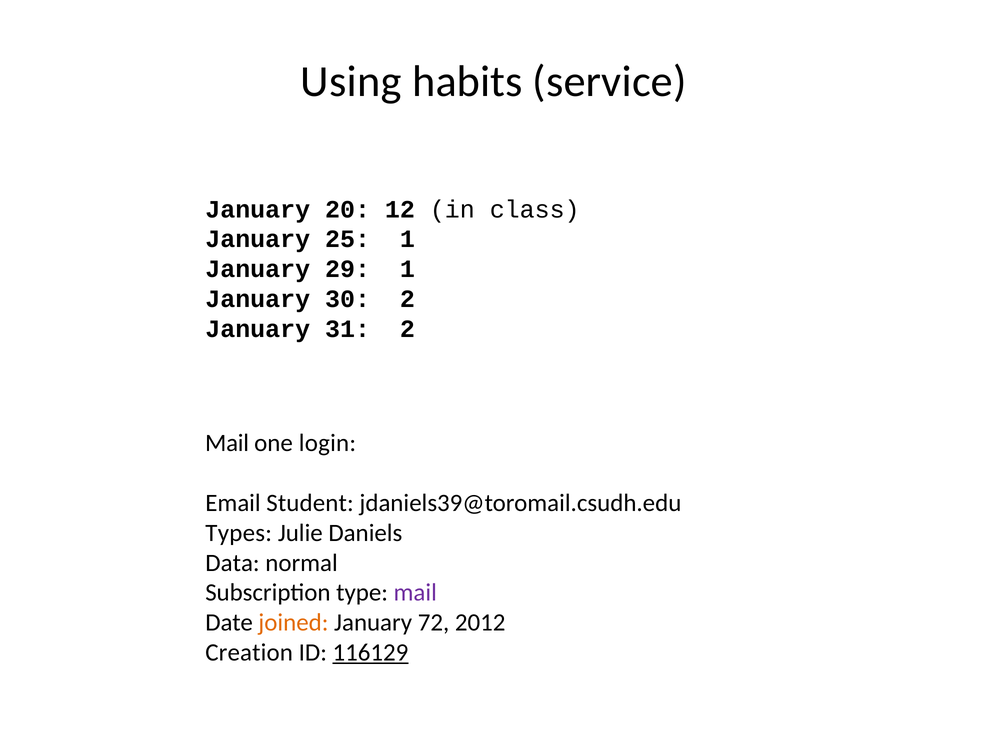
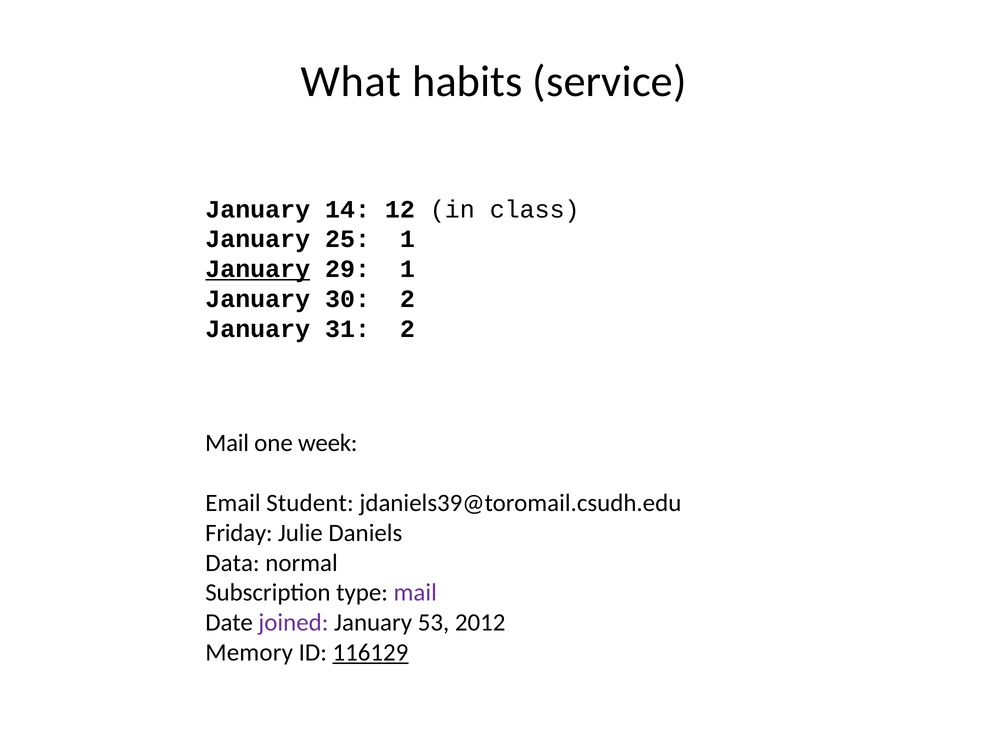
Using: Using -> What
20: 20 -> 14
January at (258, 269) underline: none -> present
login: login -> week
Types: Types -> Friday
joined colour: orange -> purple
72: 72 -> 53
Creation: Creation -> Memory
